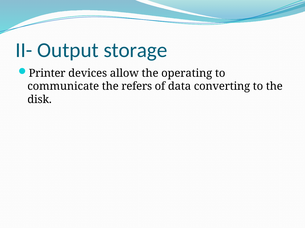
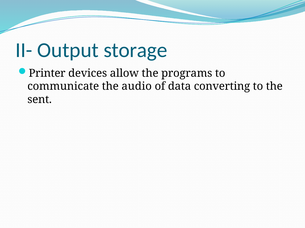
operating: operating -> programs
refers: refers -> audio
disk: disk -> sent
